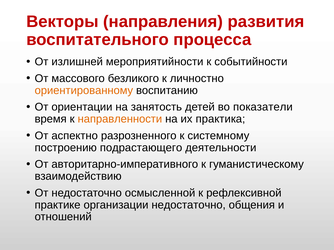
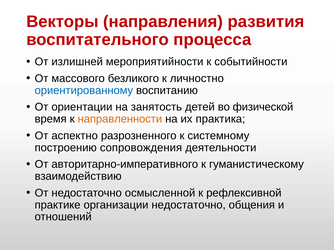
ориентированному colour: orange -> blue
показатели: показатели -> физической
подрастающего: подрастающего -> сопровождения
